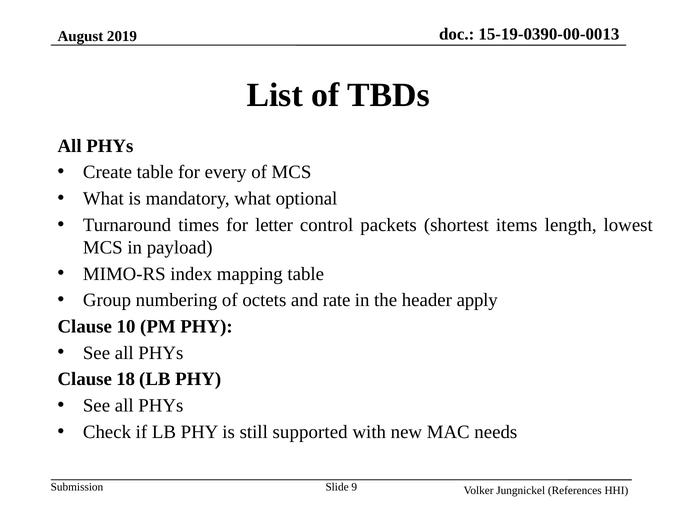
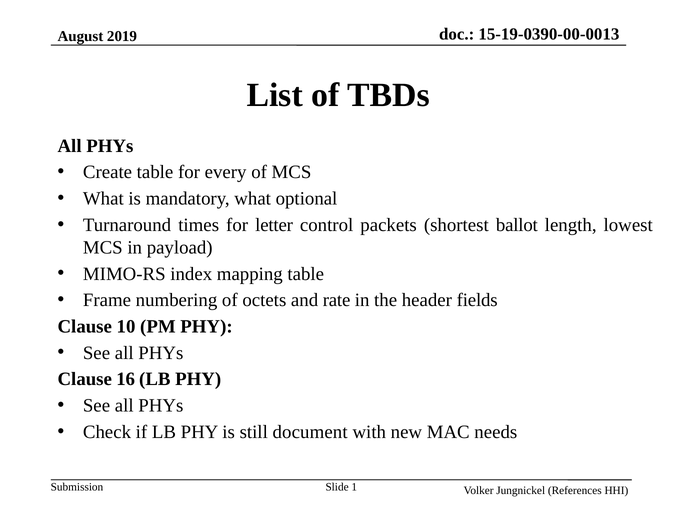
items: items -> ballot
Group: Group -> Frame
apply: apply -> fields
18: 18 -> 16
supported: supported -> document
9: 9 -> 1
